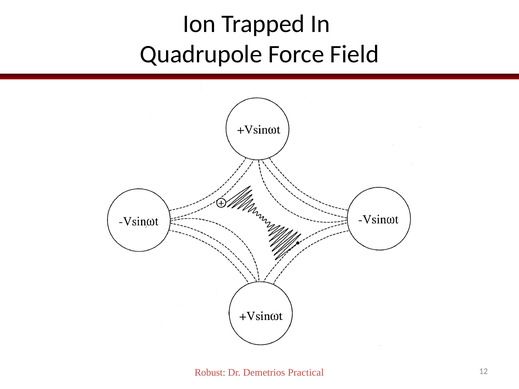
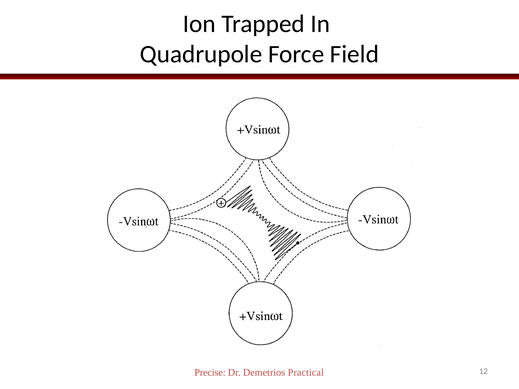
Robust: Robust -> Precise
